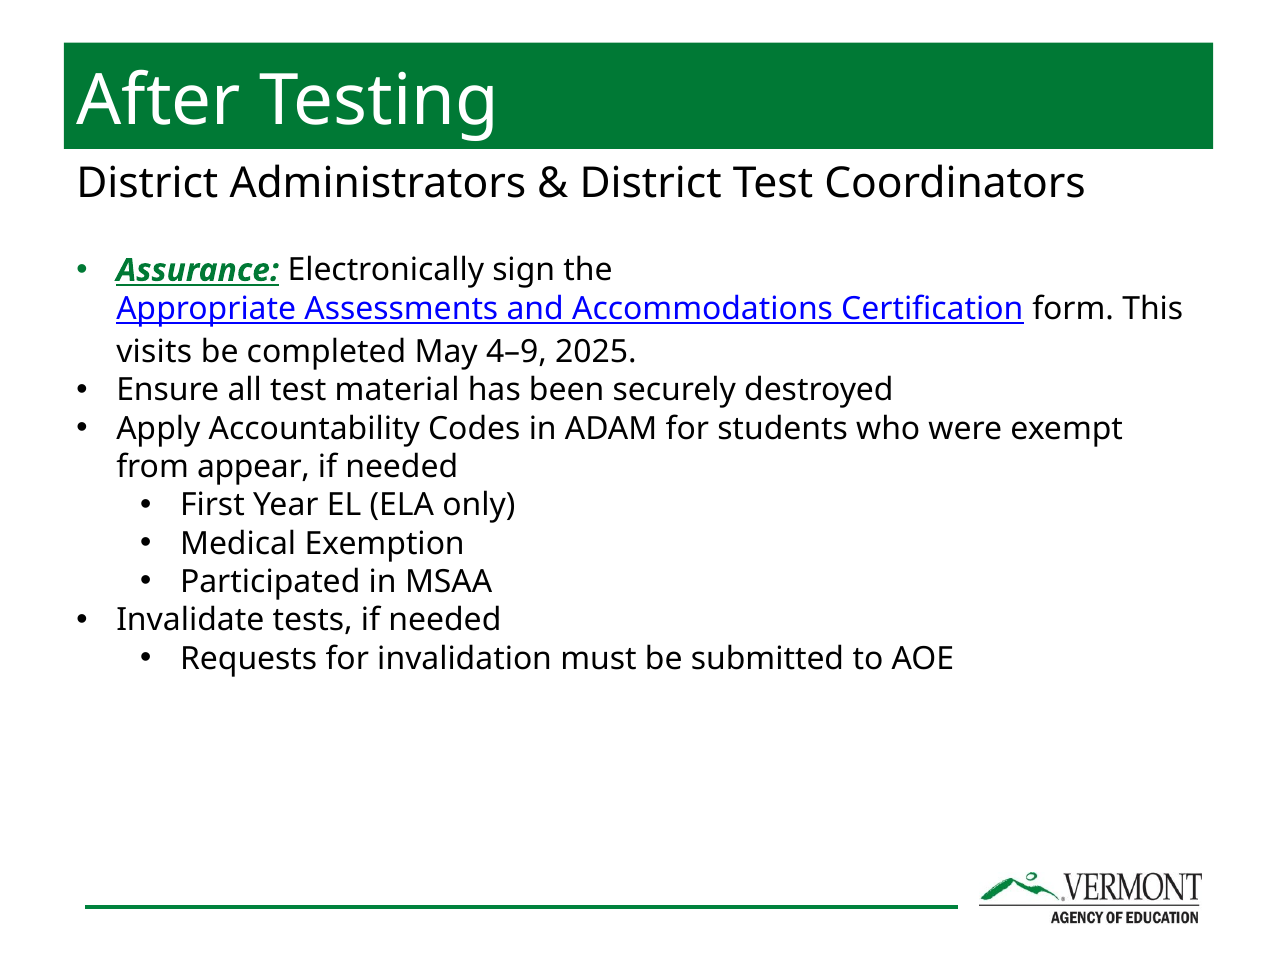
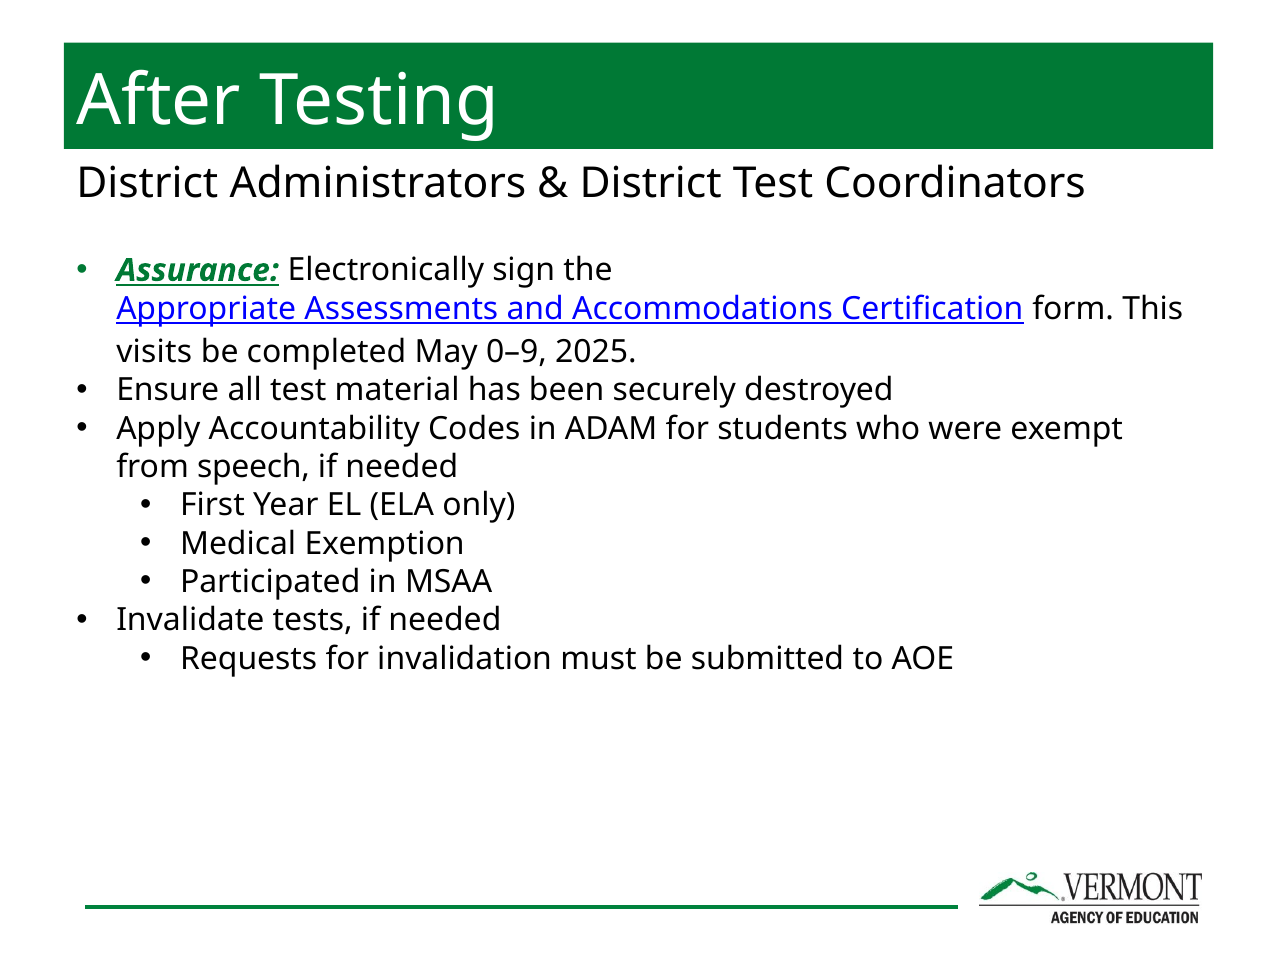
4–9: 4–9 -> 0–9
appear: appear -> speech
